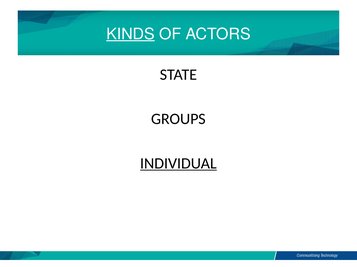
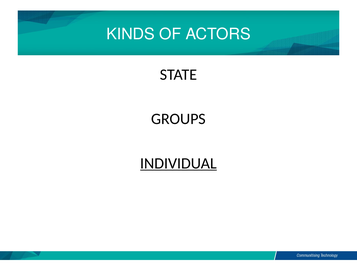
KINDS underline: present -> none
